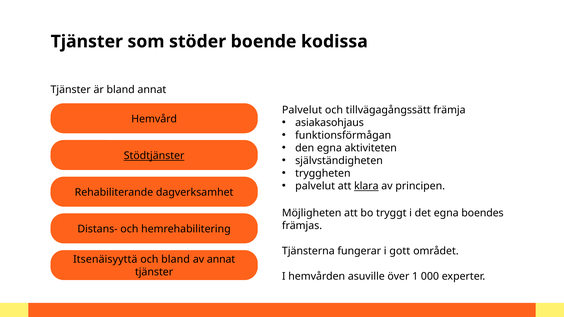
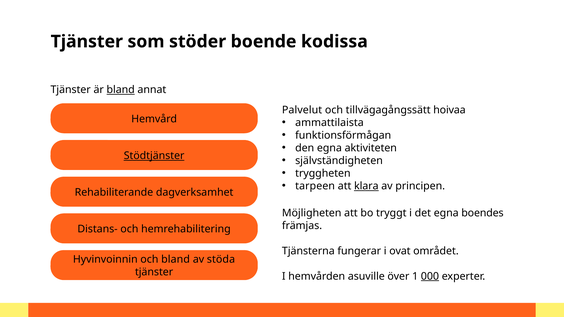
bland at (121, 90) underline: none -> present
främja: främja -> hoivaa
asiakasohjaus: asiakasohjaus -> ammattilaista
palvelut at (315, 186): palvelut -> tarpeen
gott: gott -> ovat
Itsenäisyyttä: Itsenäisyyttä -> Hyvinvoinnin
av annat: annat -> stöda
000 underline: none -> present
